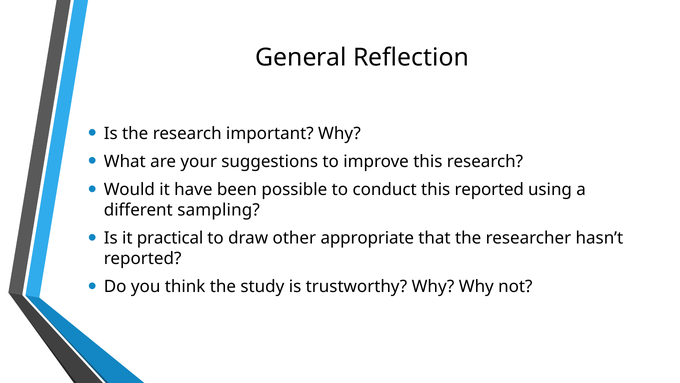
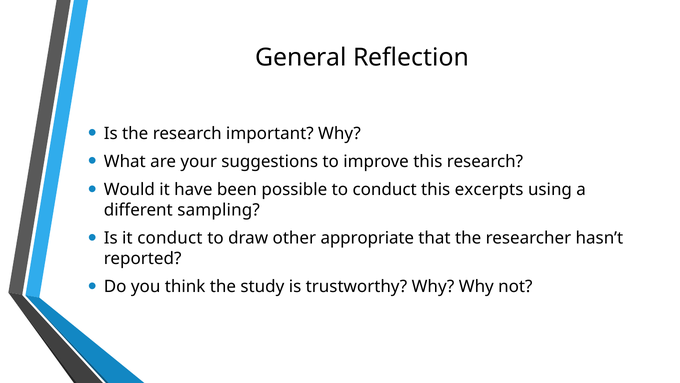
this reported: reported -> excerpts
it practical: practical -> conduct
